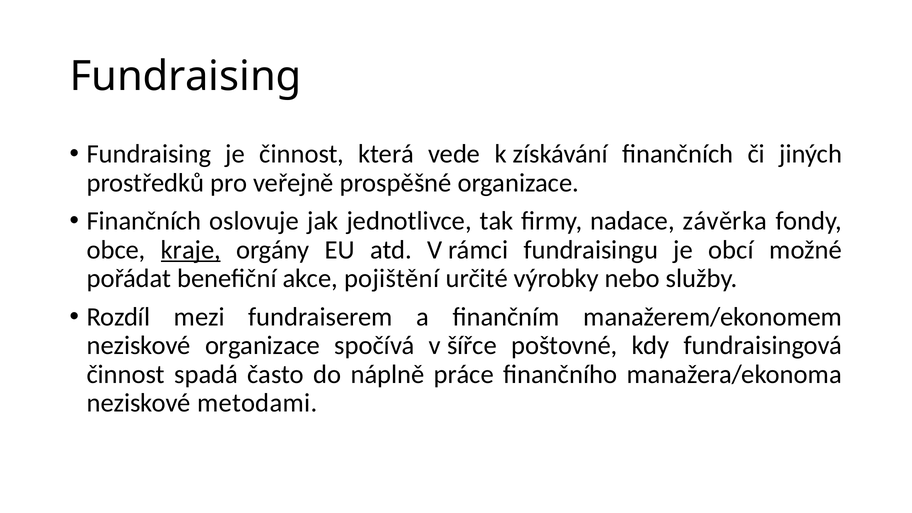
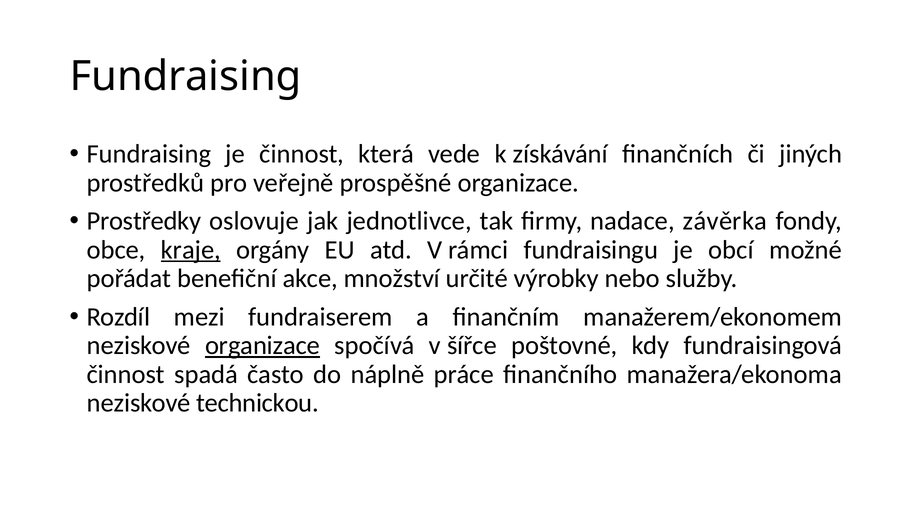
Finančních at (144, 221): Finančních -> Prostředky
pojištění: pojištění -> množství
organizace at (263, 346) underline: none -> present
metodami: metodami -> technickou
